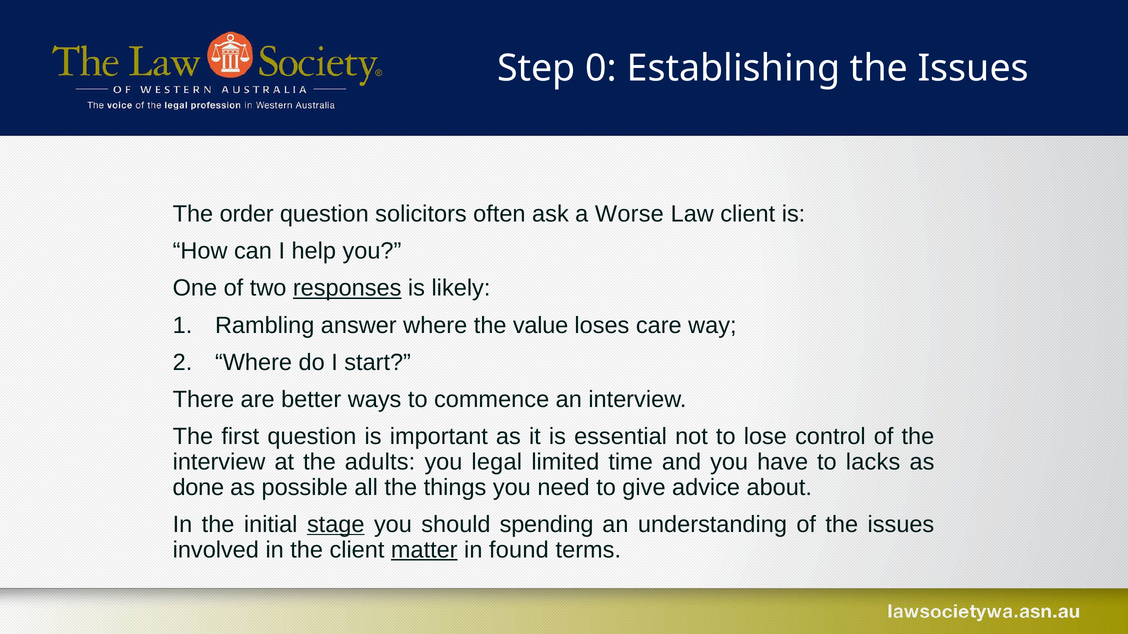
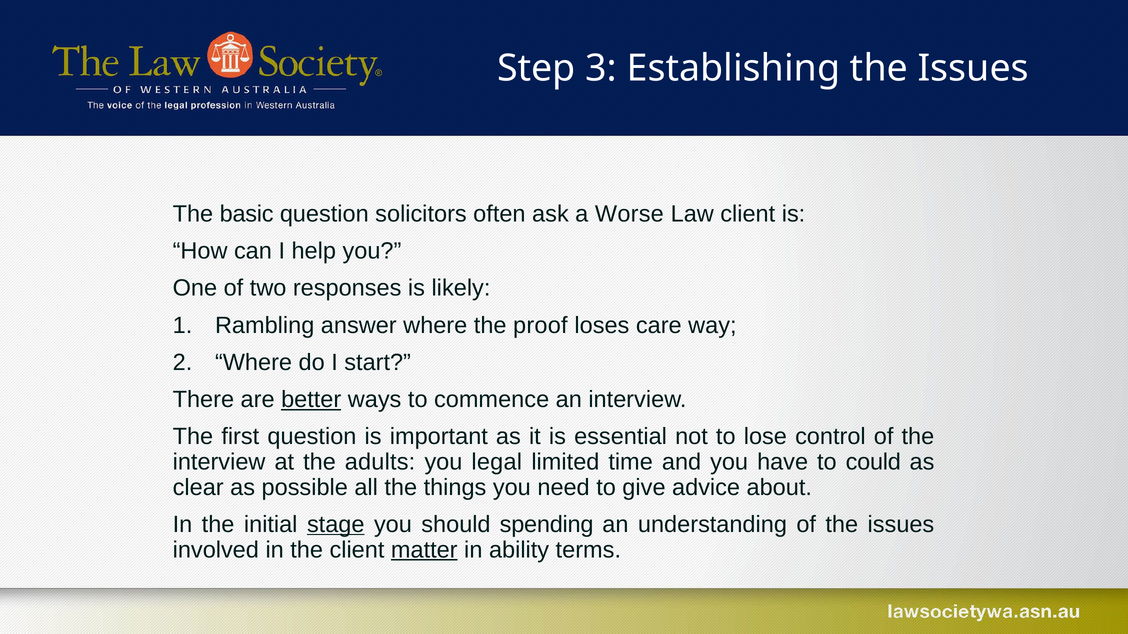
0: 0 -> 3
order: order -> basic
responses underline: present -> none
value: value -> proof
better underline: none -> present
lacks: lacks -> could
done: done -> clear
found: found -> ability
